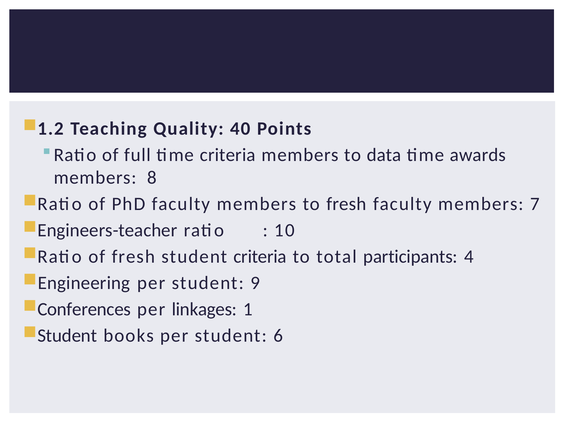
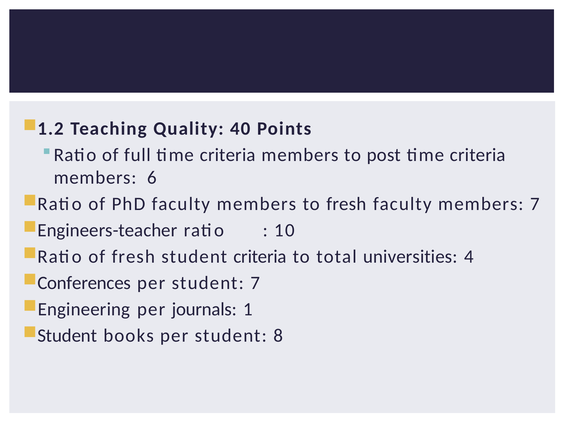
data: data -> post
awards at (478, 155): awards -> criteria
8: 8 -> 6
participants: participants -> universities
Engineering: Engineering -> Conferences
student 9: 9 -> 7
Conferences: Conferences -> Engineering
linkages: linkages -> journals
6: 6 -> 8
